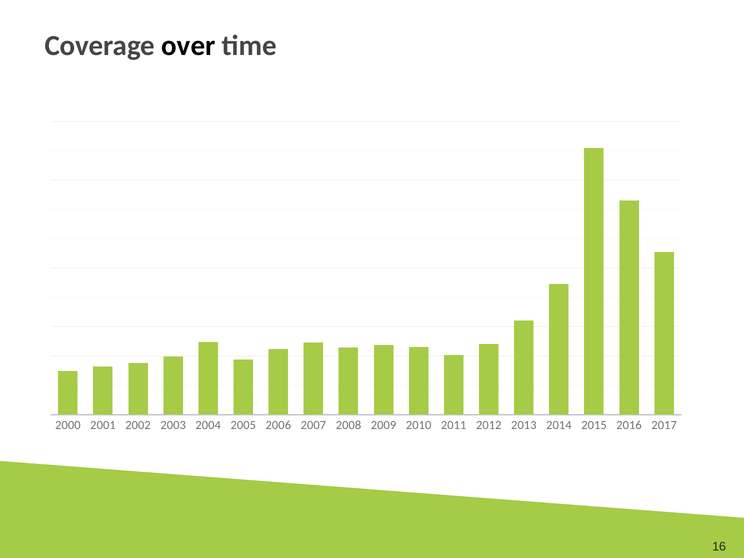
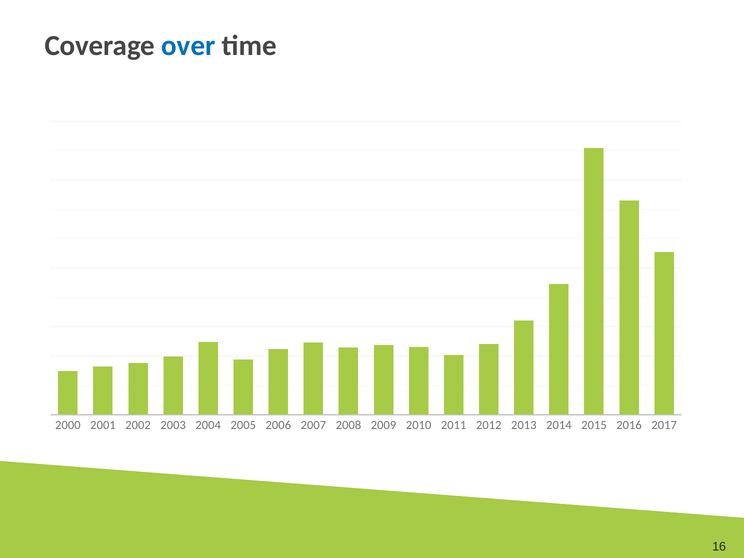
over colour: black -> blue
